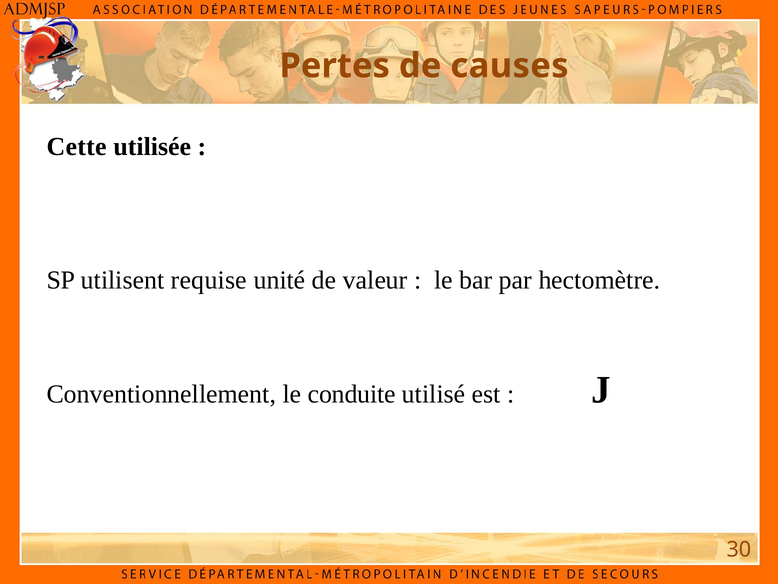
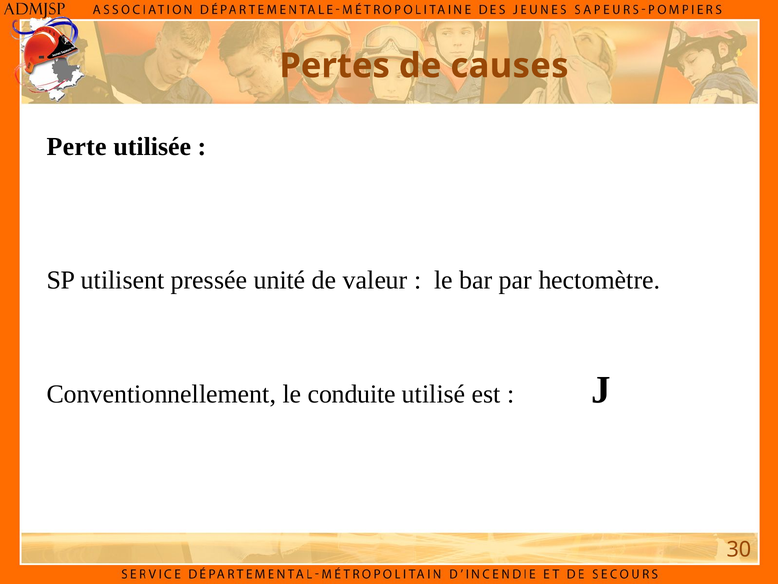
Cette: Cette -> Perte
requise: requise -> pressée
